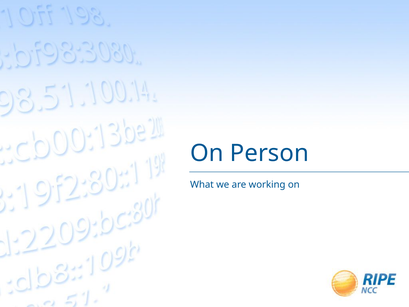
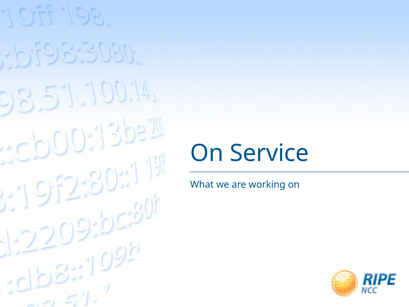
Person: Person -> Service
